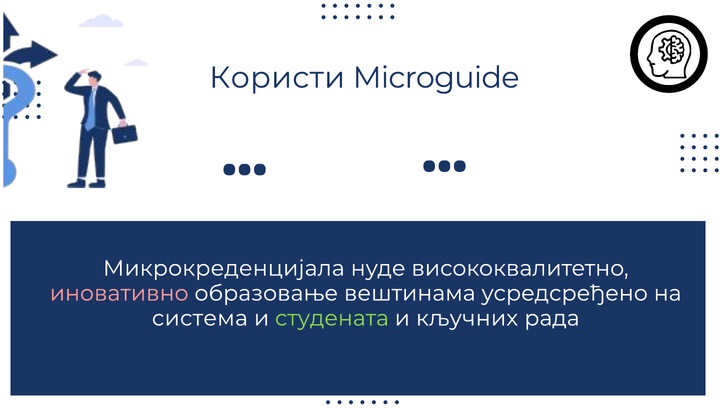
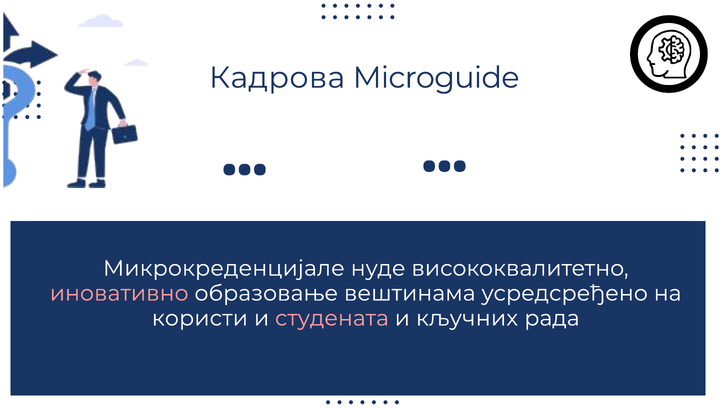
Користи: Користи -> Кадрова
Микрокреденцијала: Микрокреденцијала -> Микрокреденцијале
система: система -> користи
студената colour: light green -> pink
